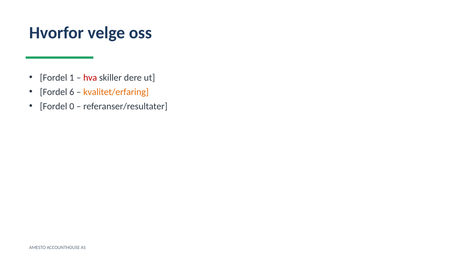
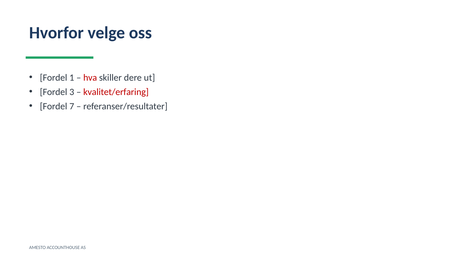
6: 6 -> 3
kvalitet/erfaring colour: orange -> red
0: 0 -> 7
